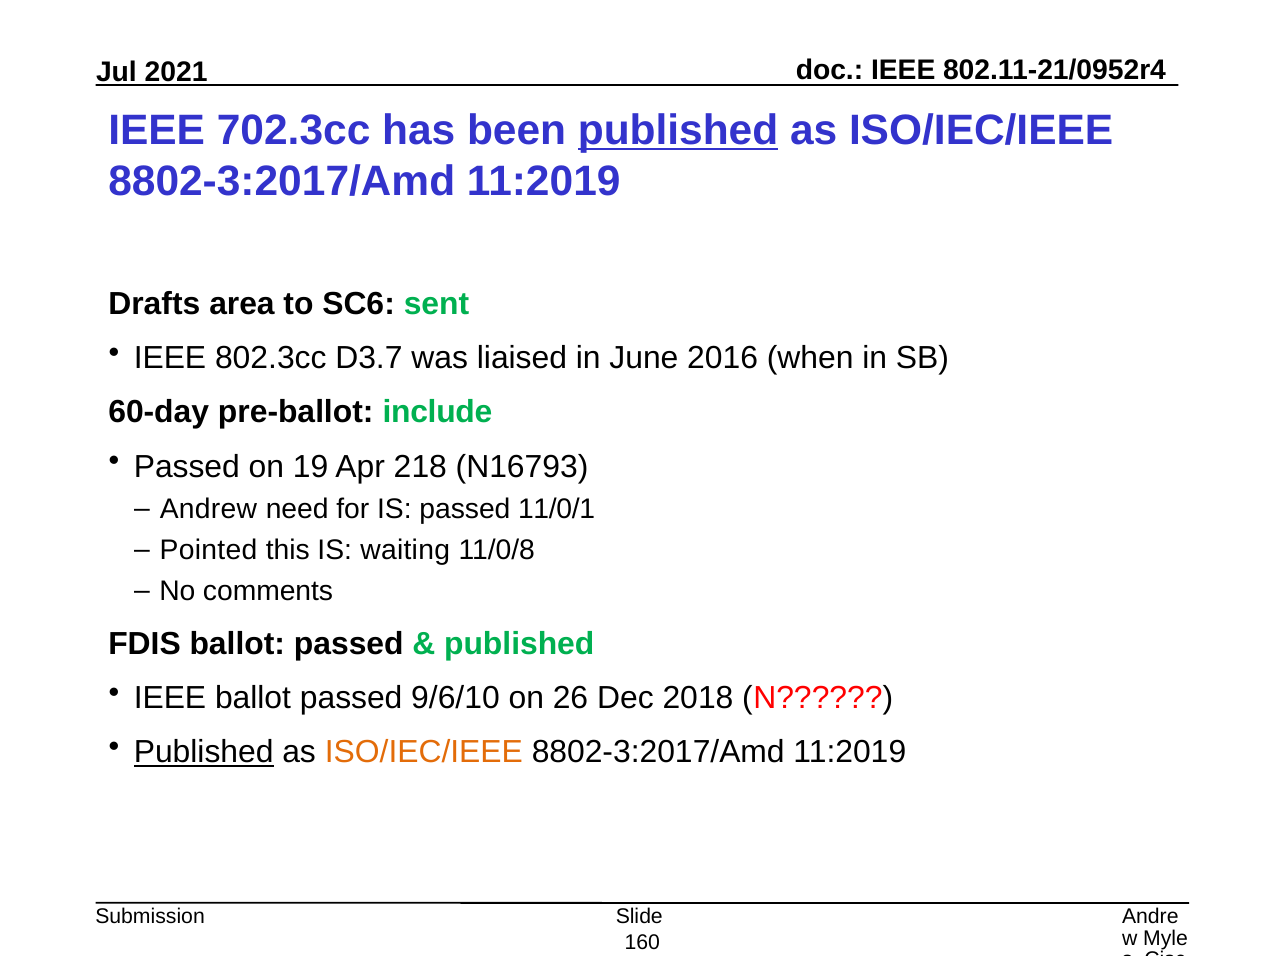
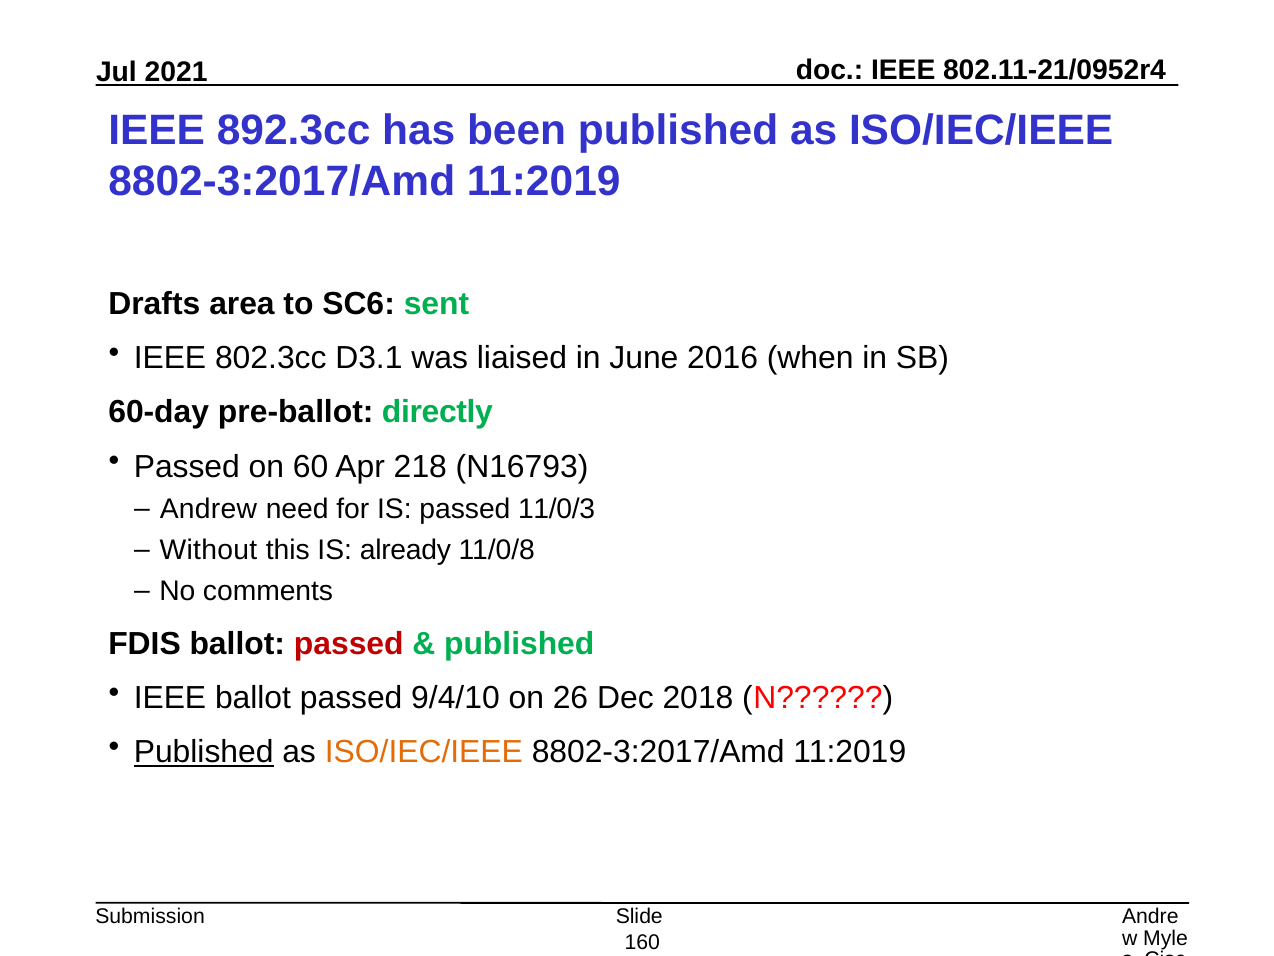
702.3cc: 702.3cc -> 892.3cc
published at (678, 130) underline: present -> none
D3.7: D3.7 -> D3.1
include: include -> directly
19: 19 -> 60
11/0/1: 11/0/1 -> 11/0/3
Pointed: Pointed -> Without
waiting: waiting -> already
passed at (349, 644) colour: black -> red
9/6/10: 9/6/10 -> 9/4/10
